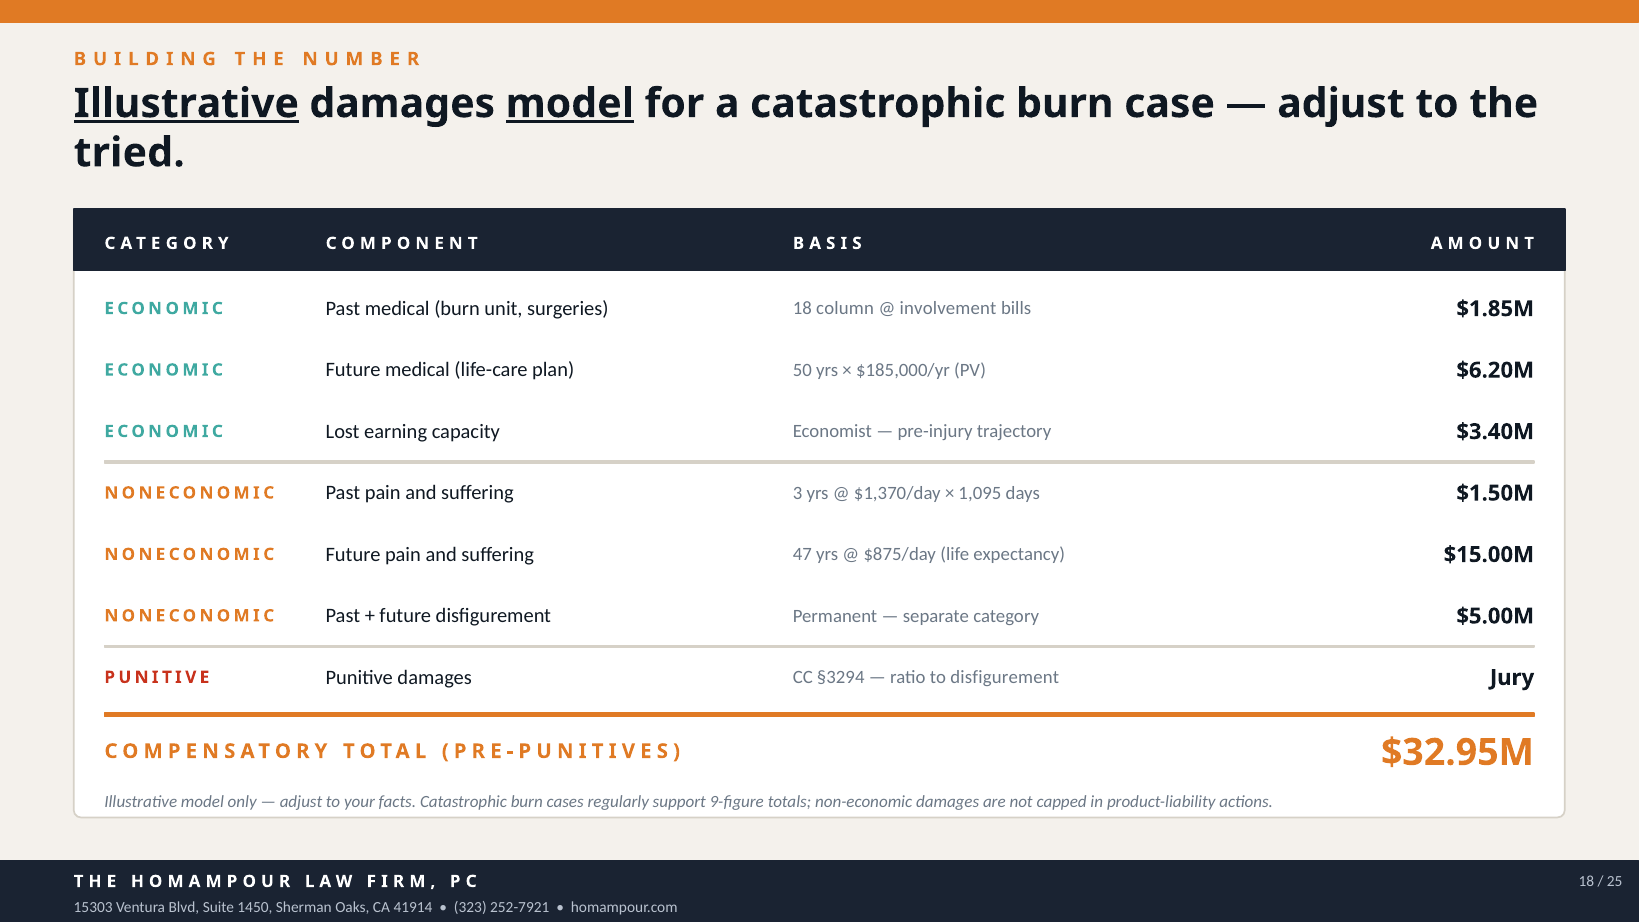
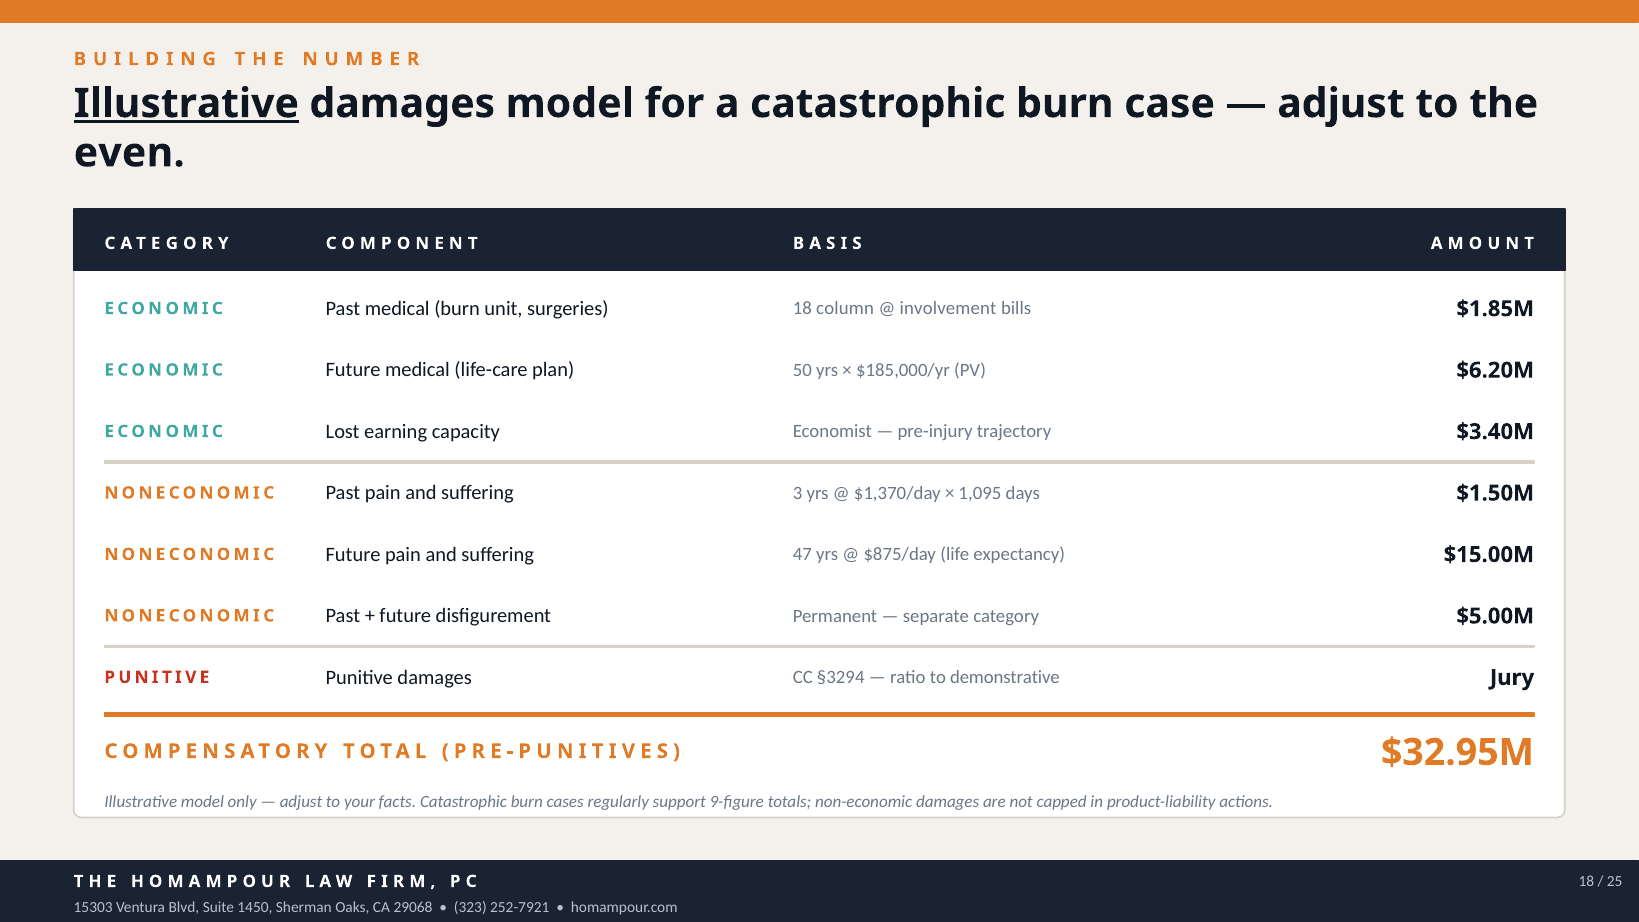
model at (570, 104) underline: present -> none
tried: tried -> even
to disfigurement: disfigurement -> demonstrative
41914: 41914 -> 29068
